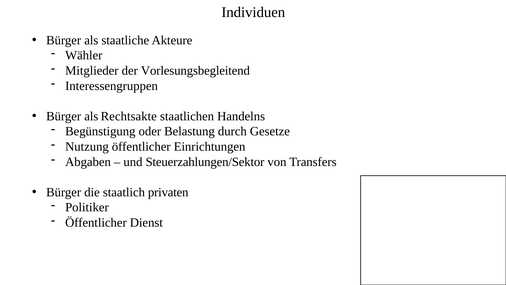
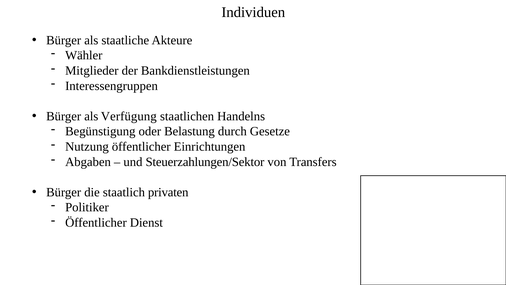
Vorlesungsbegleitend: Vorlesungsbegleitend -> Bankdienstleistungen
Rechtsakte: Rechtsakte -> Verfügung
